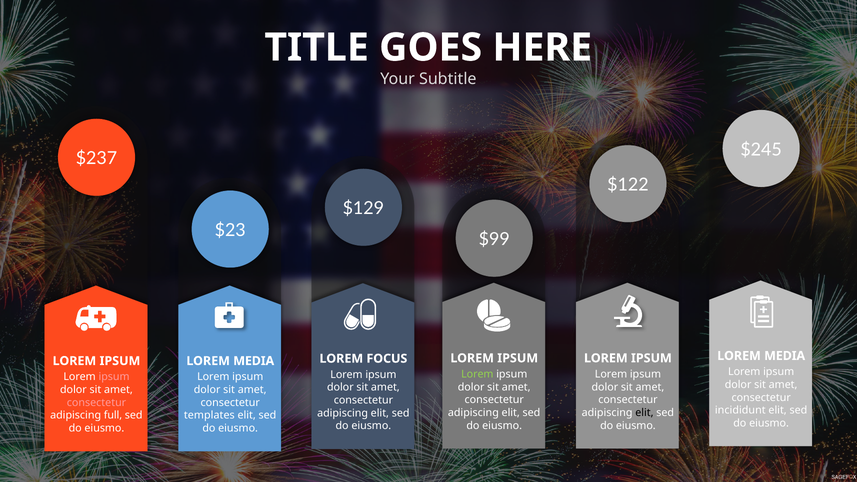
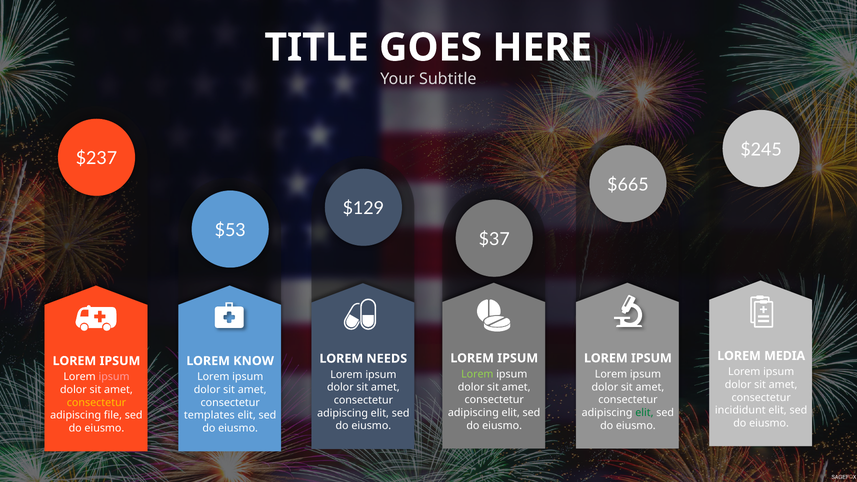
$122: $122 -> $665
$23: $23 -> $53
$99: $99 -> $37
FOCUS: FOCUS -> NEEDS
MEDIA at (254, 361): MEDIA -> KNOW
consectetur at (97, 403) colour: pink -> yellow
elit at (644, 413) colour: black -> green
full: full -> file
